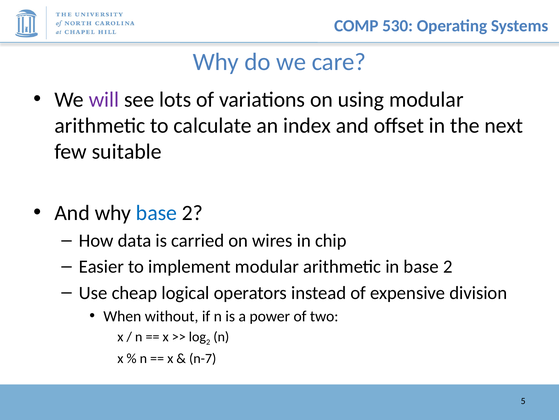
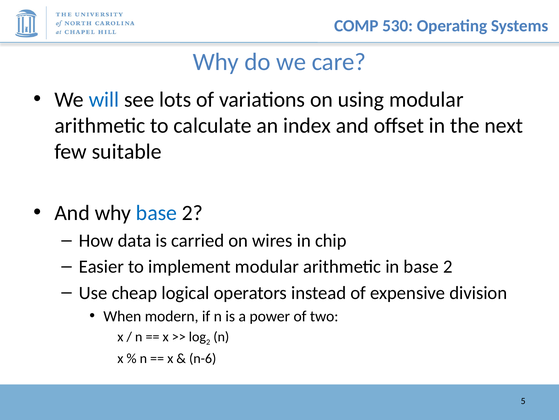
will colour: purple -> blue
without: without -> modern
n-7: n-7 -> n-6
